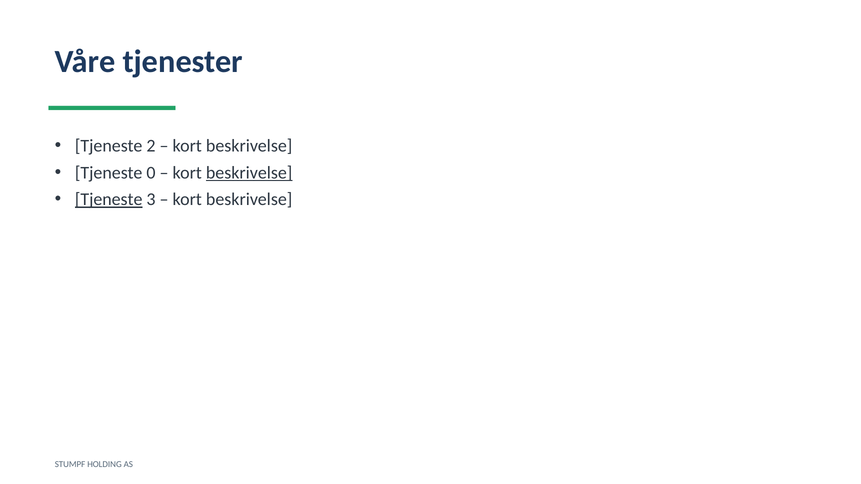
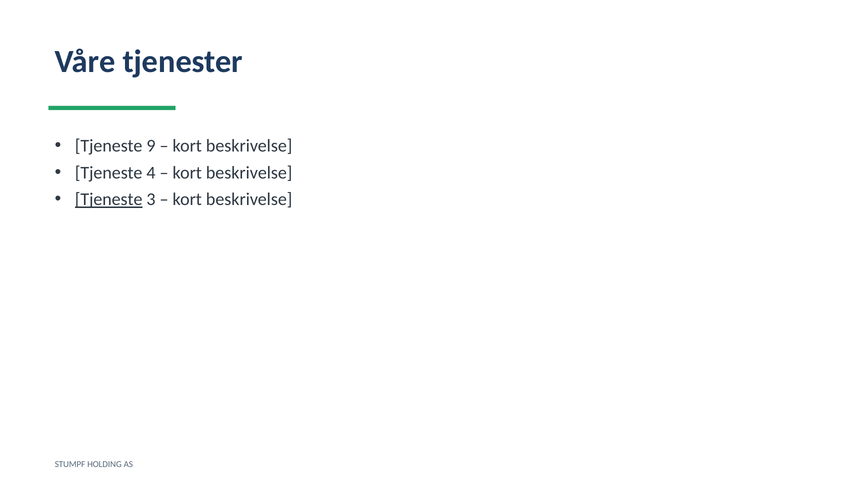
2: 2 -> 9
0: 0 -> 4
beskrivelse at (249, 173) underline: present -> none
